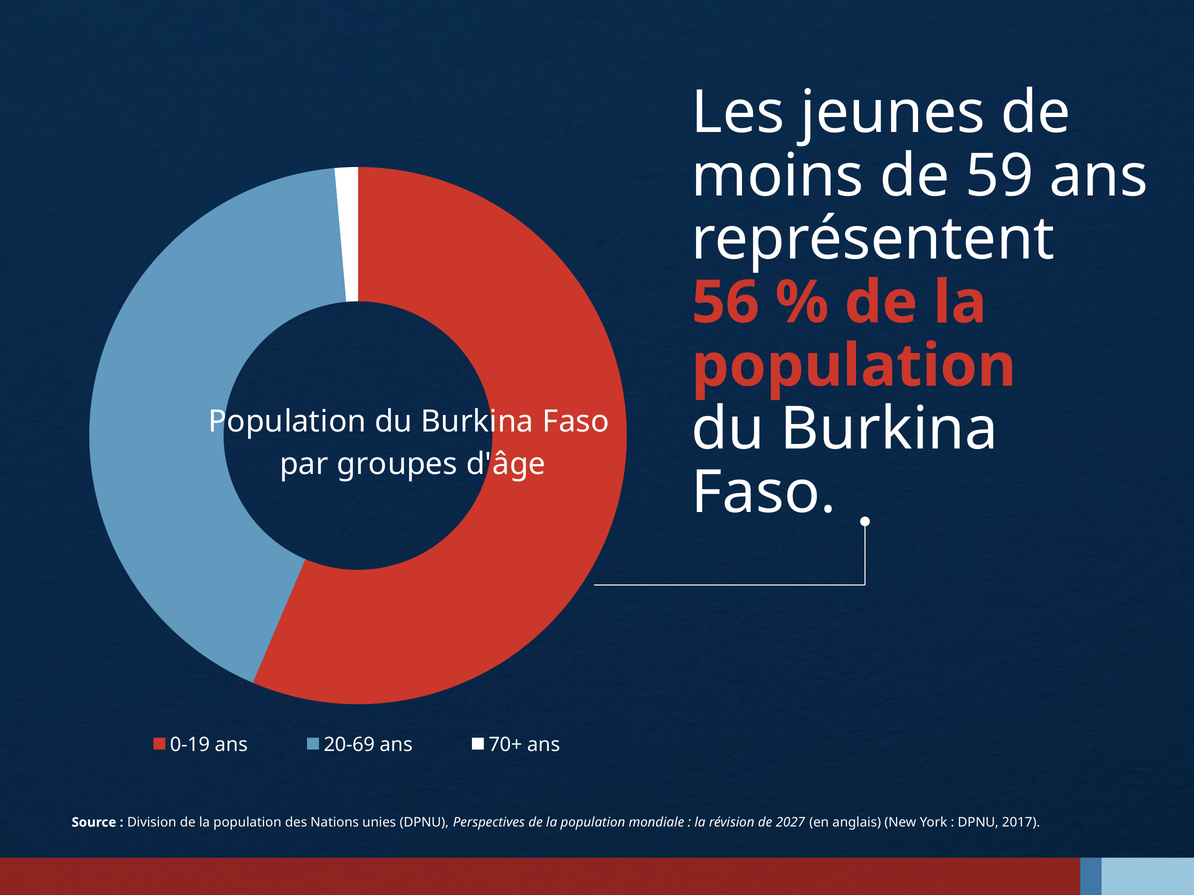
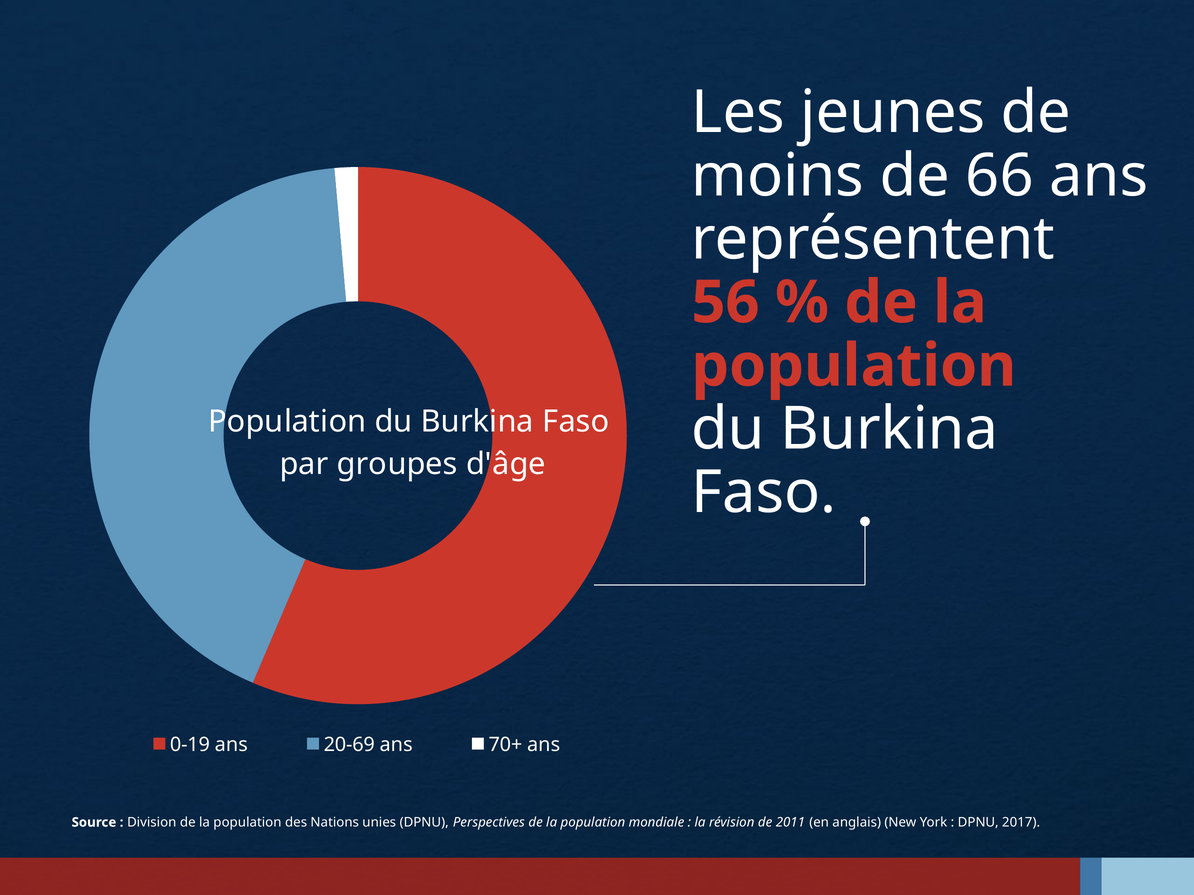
59: 59 -> 66
2027: 2027 -> 2011
